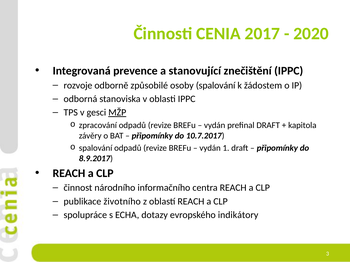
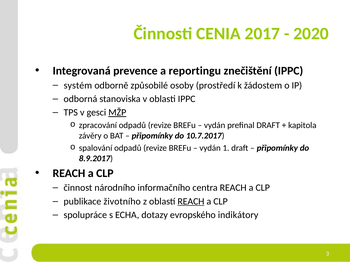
stanovující: stanovující -> reportingu
rozvoje: rozvoje -> systém
osoby spalování: spalování -> prostředí
REACH at (191, 202) underline: none -> present
